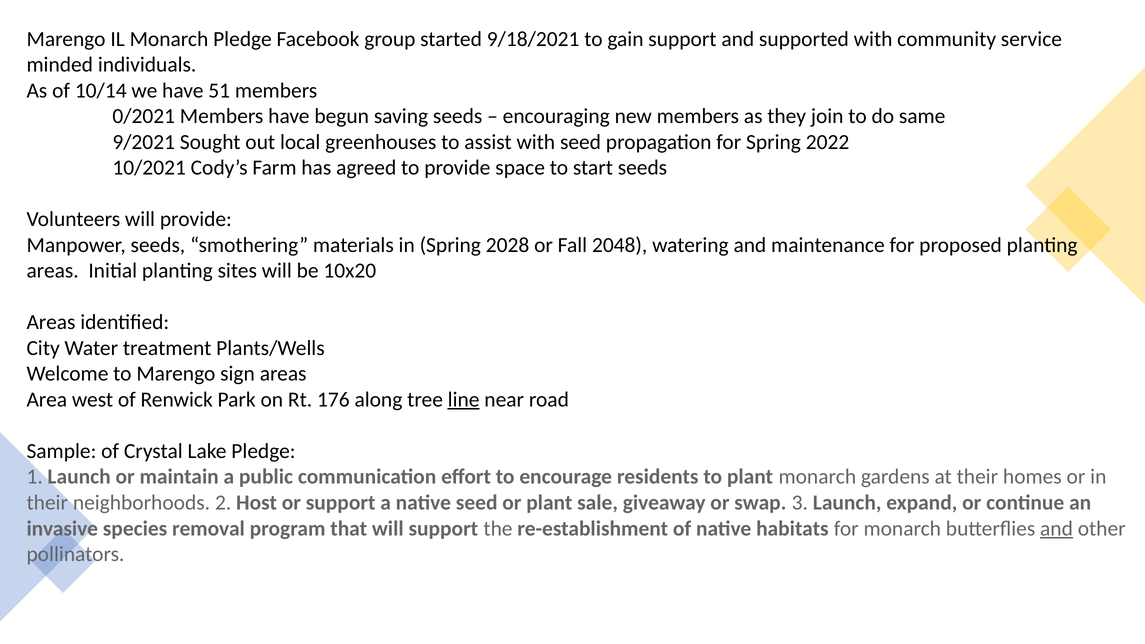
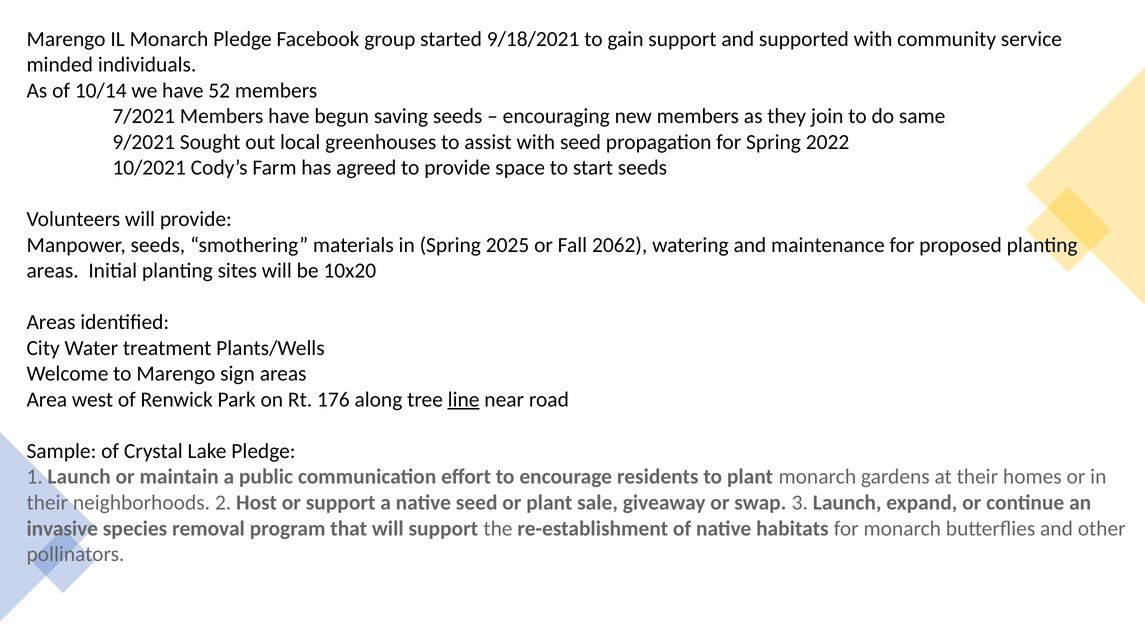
51: 51 -> 52
0/2021: 0/2021 -> 7/2021
2028: 2028 -> 2025
2048: 2048 -> 2062
and at (1056, 528) underline: present -> none
